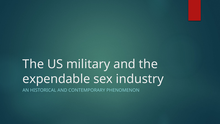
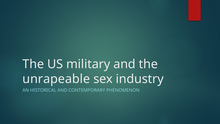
expendable: expendable -> unrapeable
